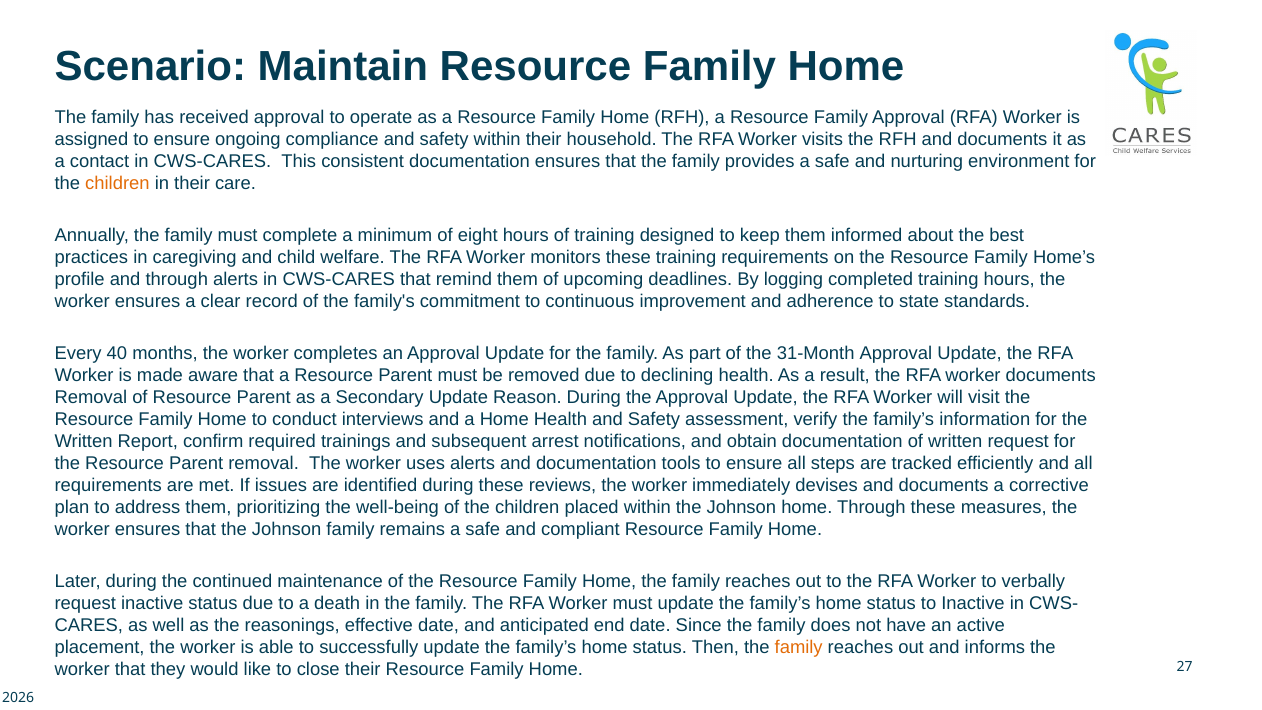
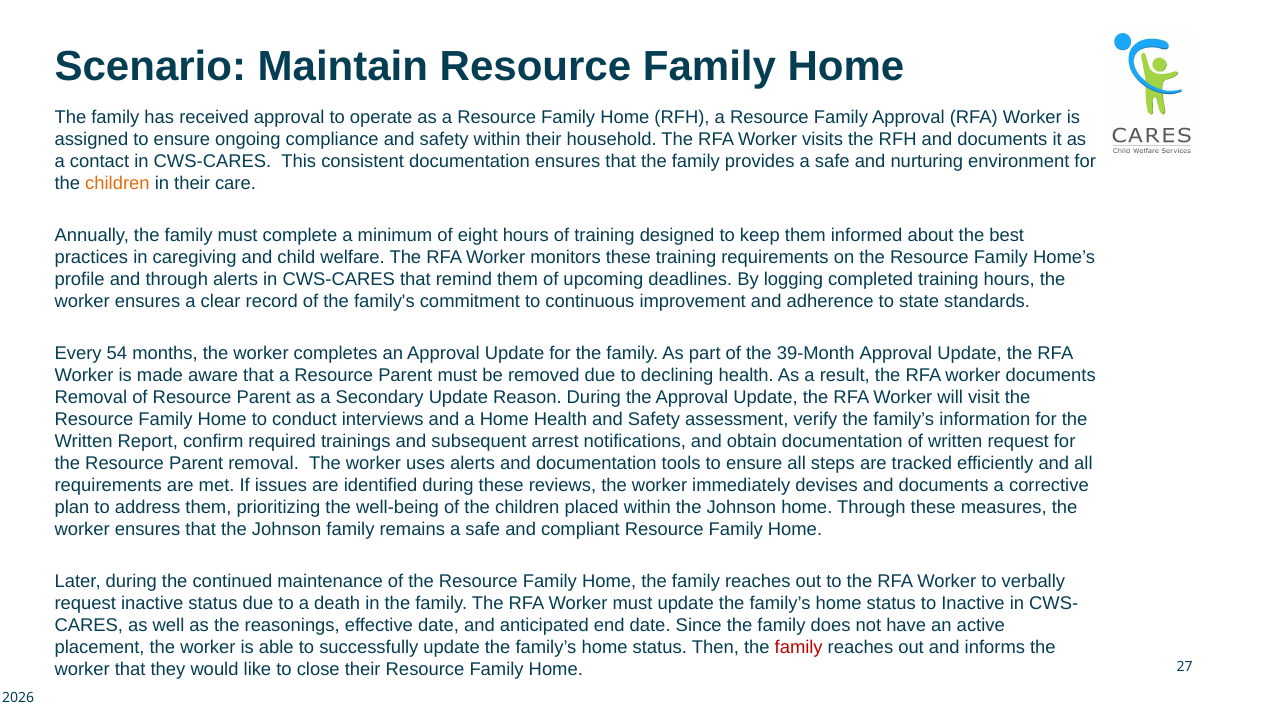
40: 40 -> 54
31-Month: 31-Month -> 39-Month
family at (799, 647) colour: orange -> red
